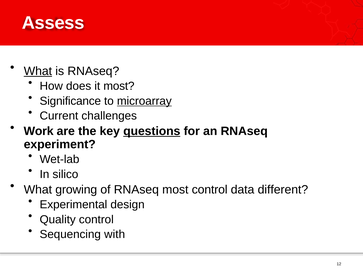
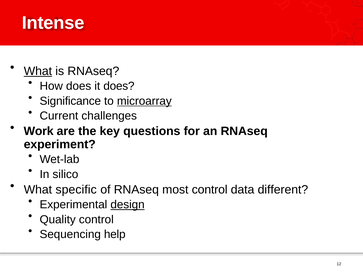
Assess: Assess -> Intense
it most: most -> does
questions underline: present -> none
growing: growing -> specific
design underline: none -> present
with: with -> help
